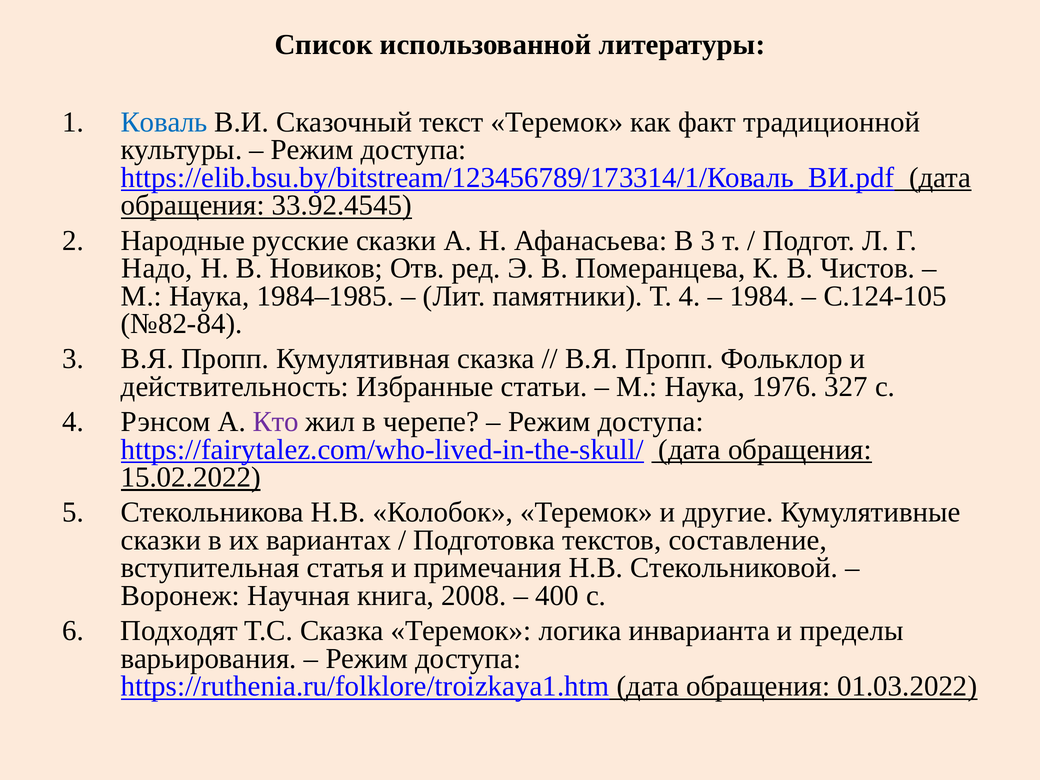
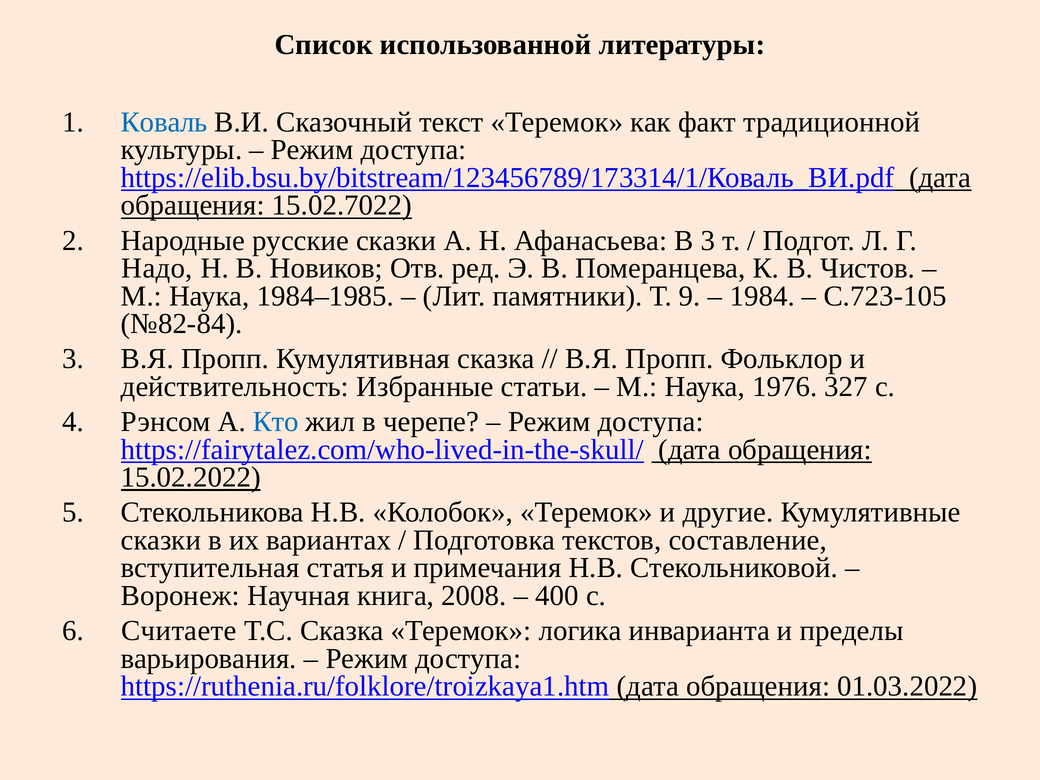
33.92.4545: 33.92.4545 -> 15.02.7022
Т 4: 4 -> 9
С.124-105: С.124-105 -> С.723-105
Кто colour: purple -> blue
Подходят: Подходят -> Считаете
